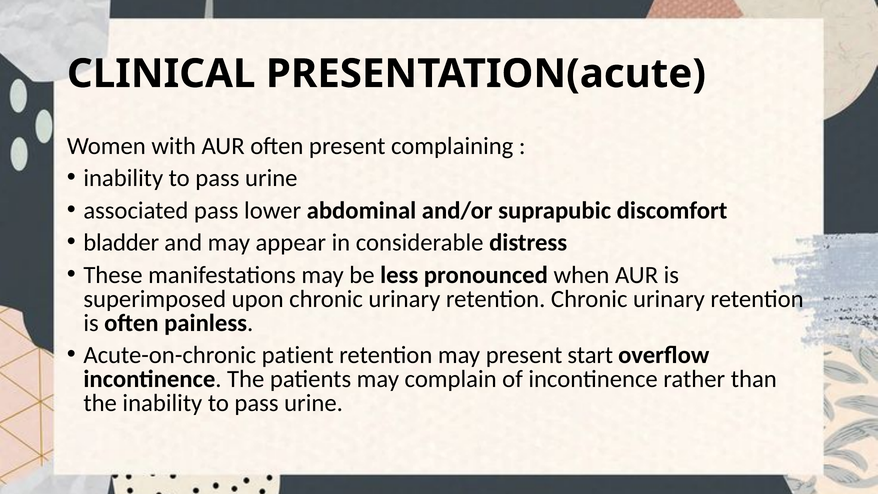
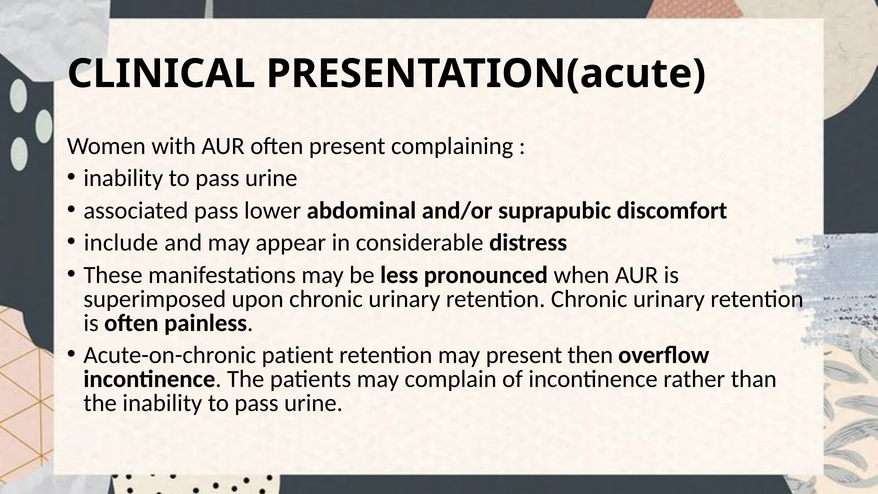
bladder: bladder -> include
start: start -> then
